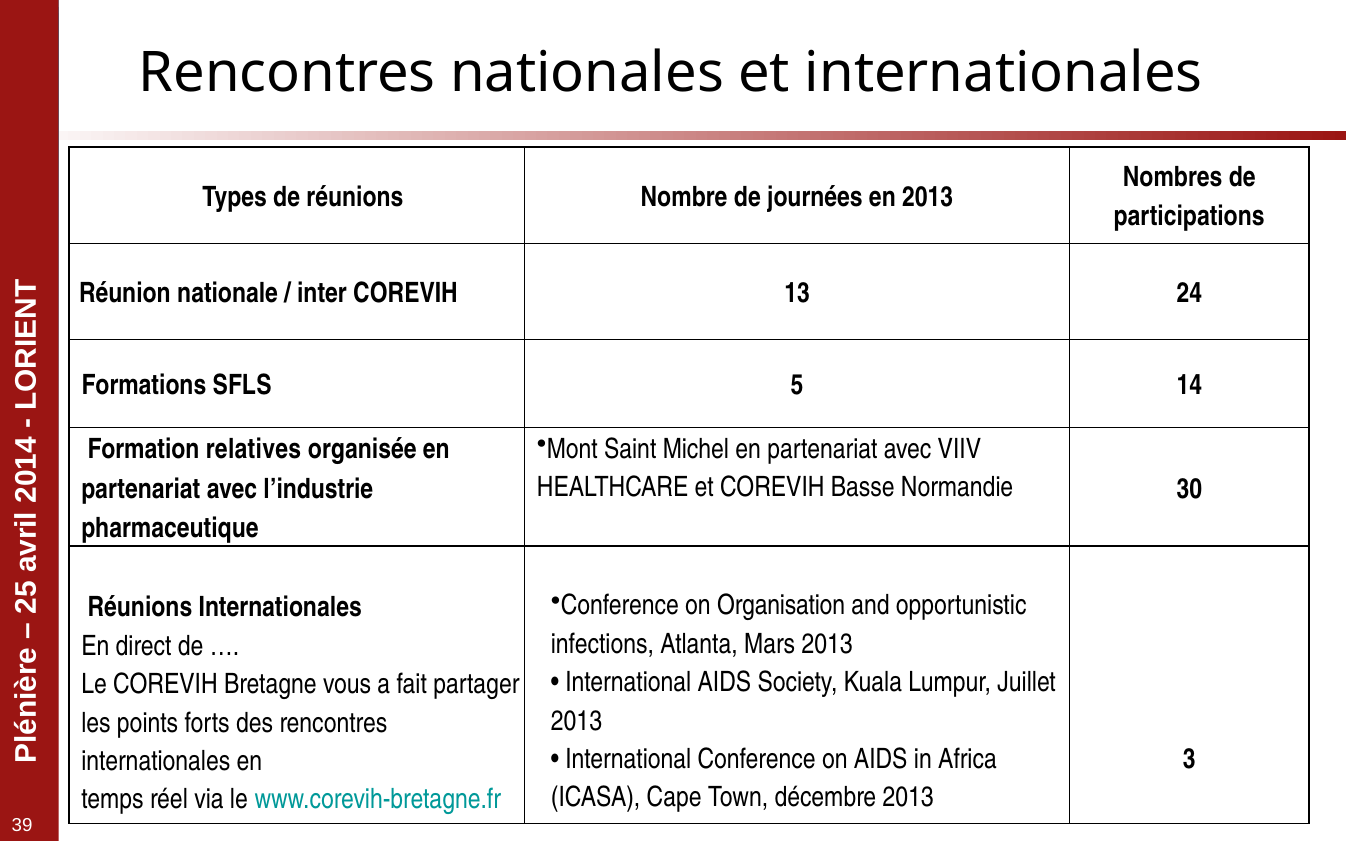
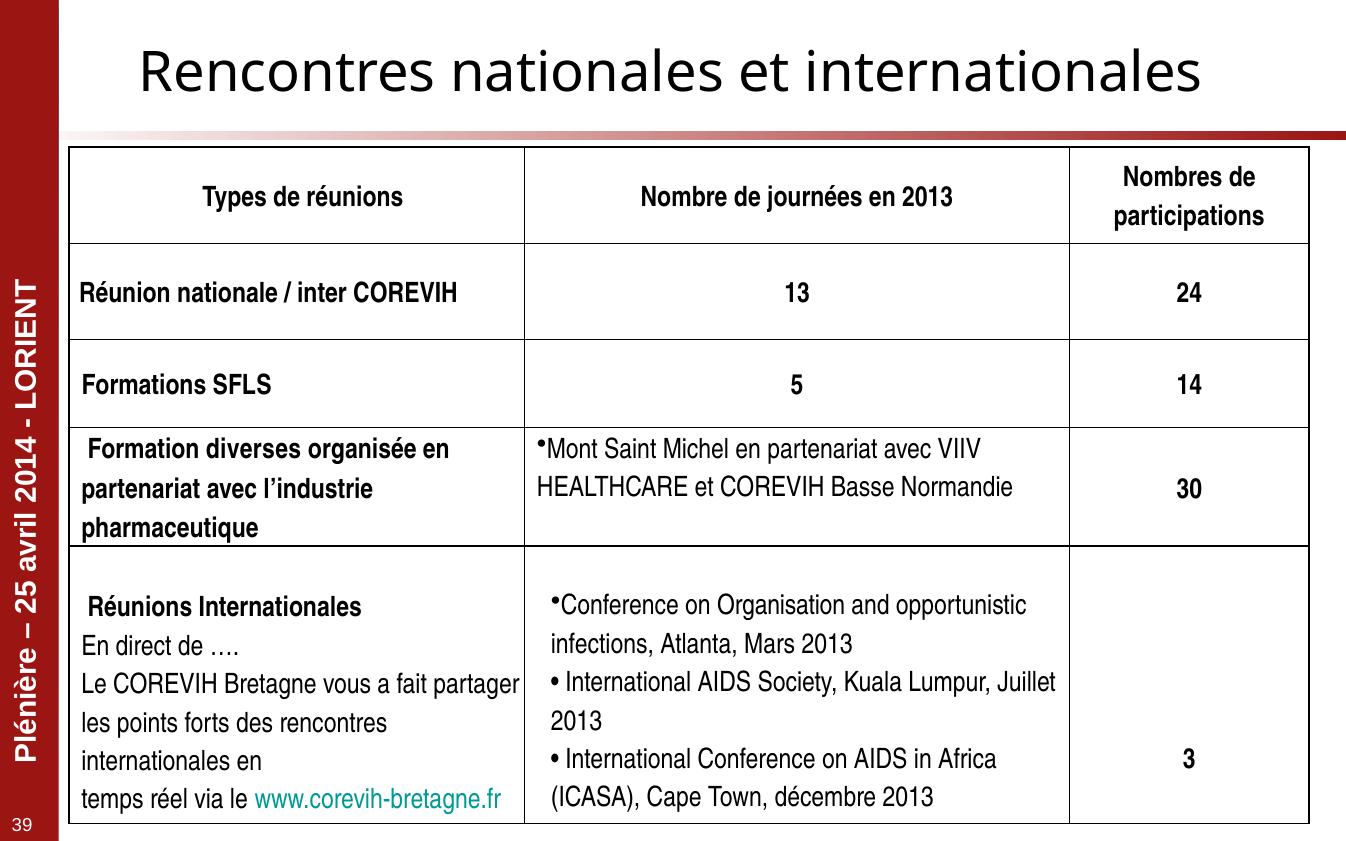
relatives: relatives -> diverses
